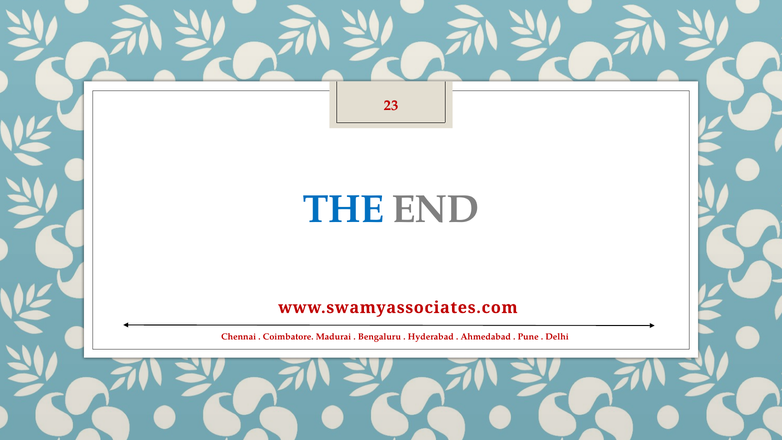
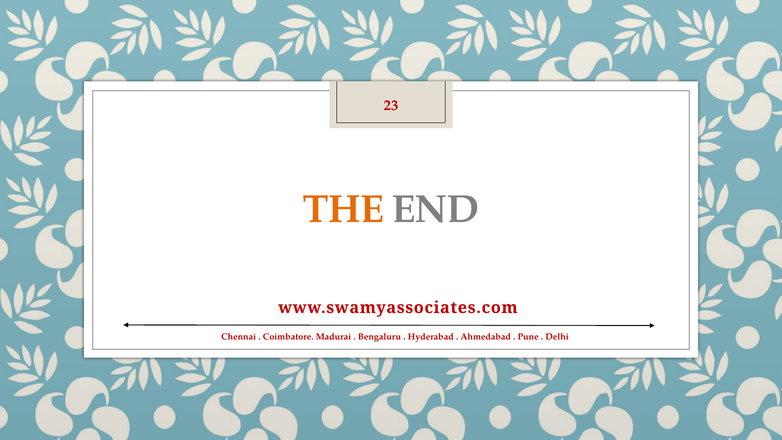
THE colour: blue -> orange
